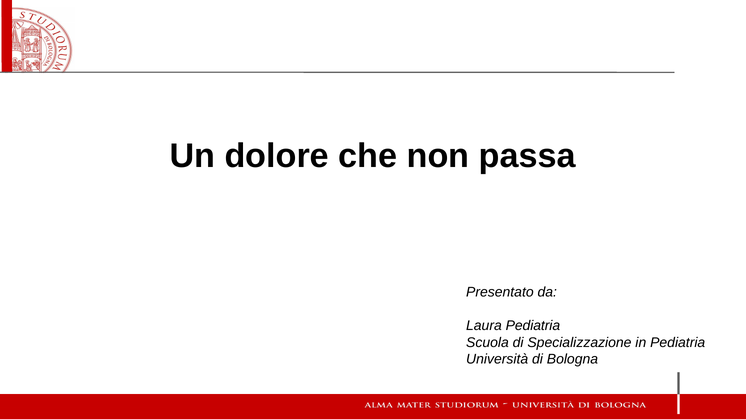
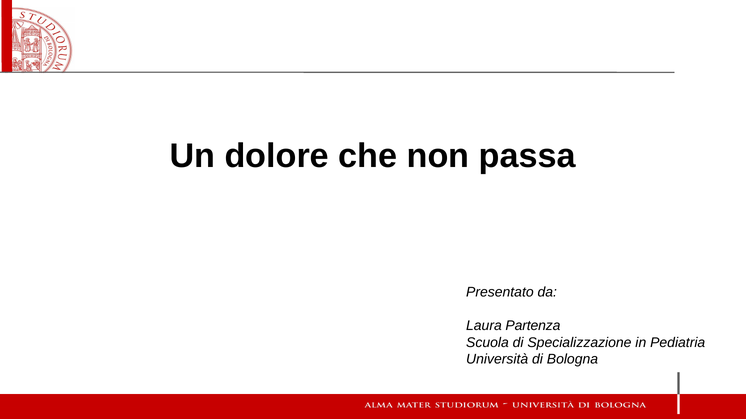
Laura Pediatria: Pediatria -> Partenza
